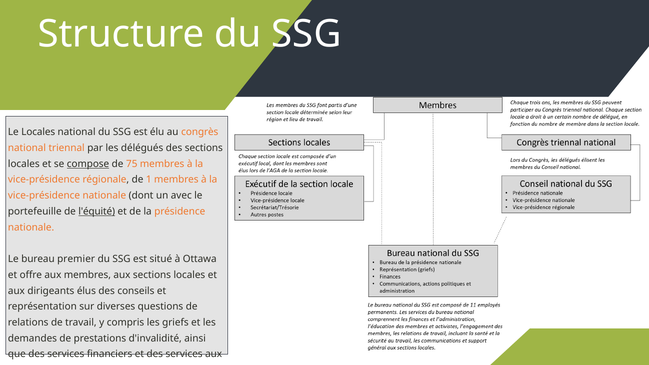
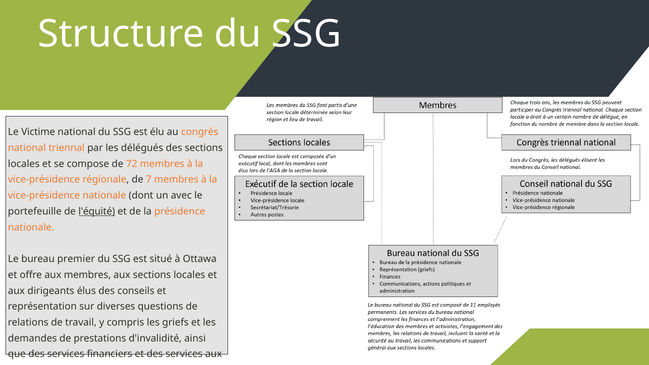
Le Locales: Locales -> Victime
compose underline: present -> none
75: 75 -> 72
1: 1 -> 7
